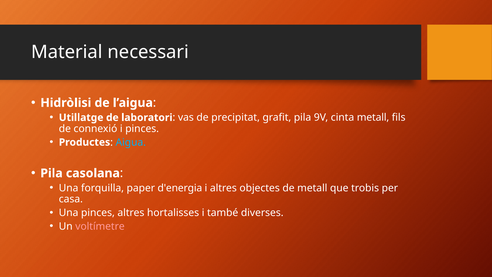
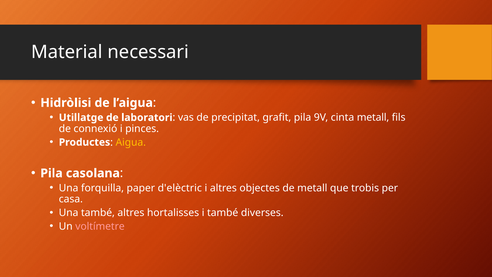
Aigua colour: light blue -> yellow
d'energia: d'energia -> d'elèctric
Una pinces: pinces -> també
